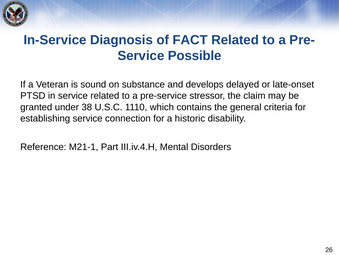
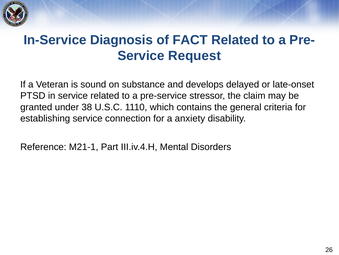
Possible: Possible -> Request
historic: historic -> anxiety
